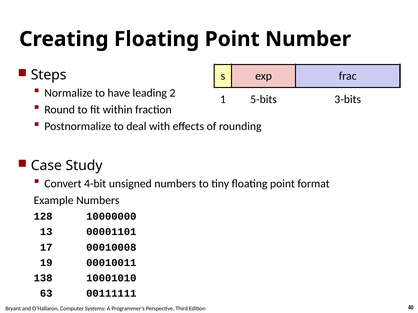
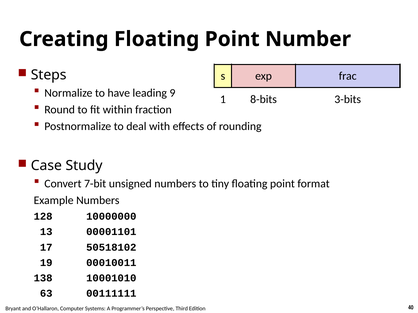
2: 2 -> 9
5-bits: 5-bits -> 8-bits
4-bit: 4-bit -> 7-bit
00010008: 00010008 -> 50518102
